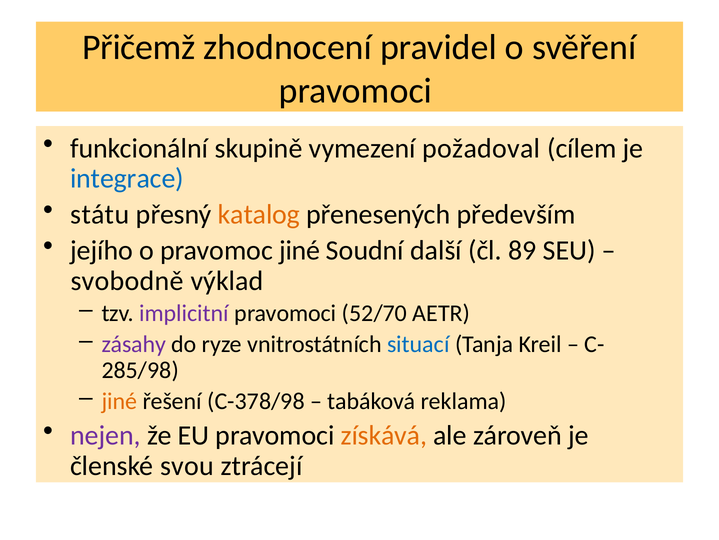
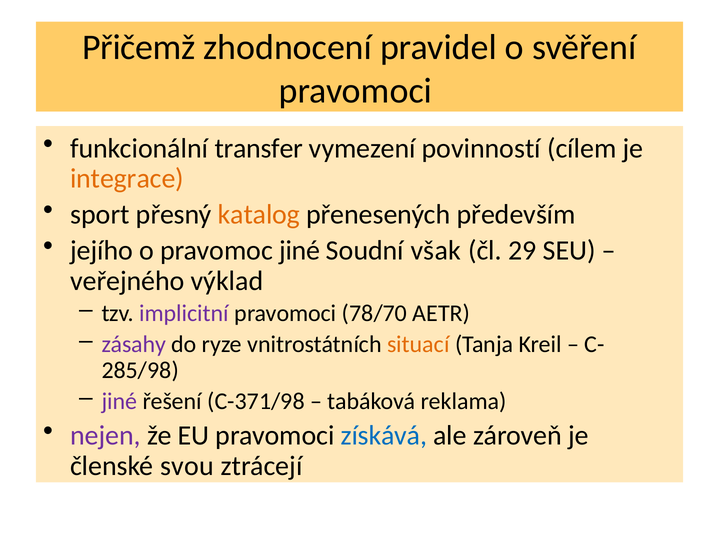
skupině: skupině -> transfer
požadoval: požadoval -> povinností
integrace colour: blue -> orange
státu: státu -> sport
další: další -> však
89: 89 -> 29
svobodně: svobodně -> veřejného
52/70: 52/70 -> 78/70
situací colour: blue -> orange
jiné at (119, 401) colour: orange -> purple
C-378/98: C-378/98 -> C-371/98
získává colour: orange -> blue
